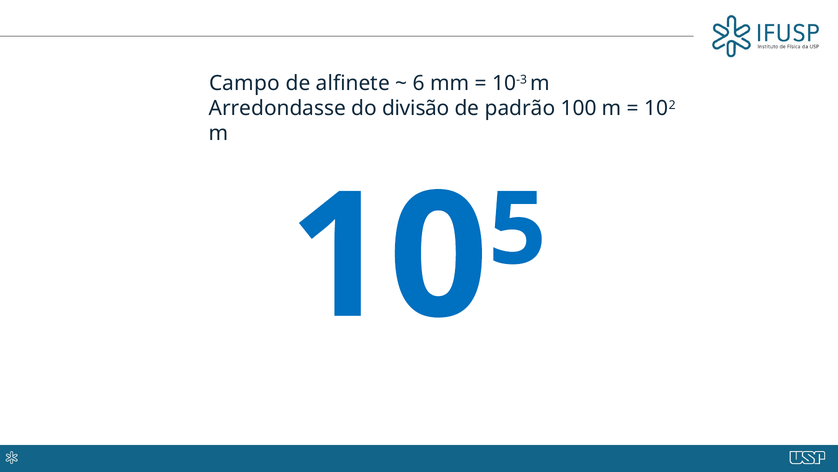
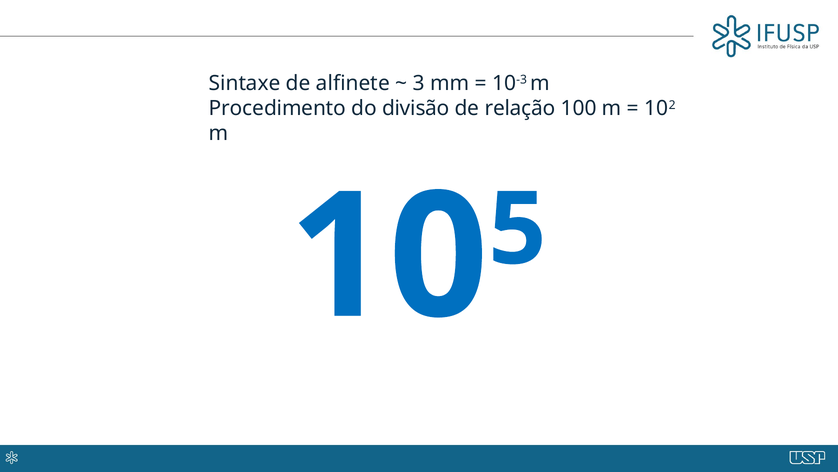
Campo: Campo -> Sintaxe
6: 6 -> 3
Arredondasse: Arredondasse -> Procedimento
padrão: padrão -> relação
